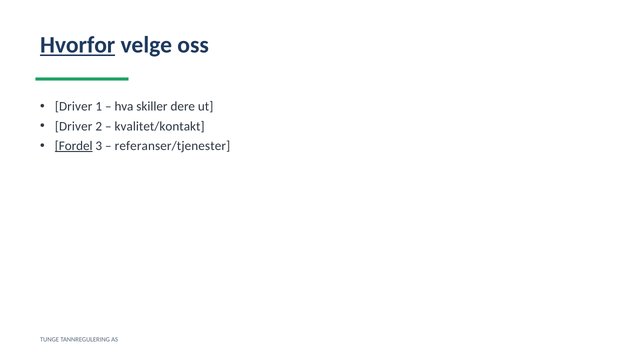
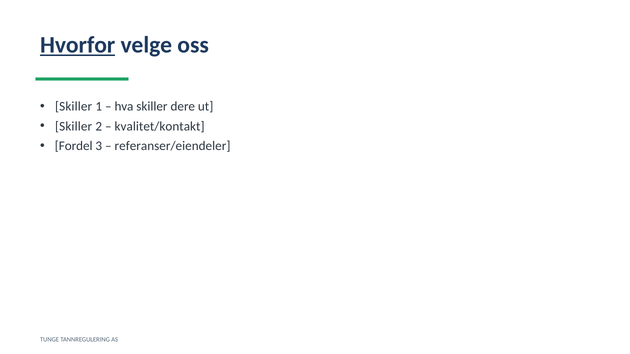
Driver at (74, 107): Driver -> Skiller
Driver at (74, 126): Driver -> Skiller
Fordel underline: present -> none
referanser/tjenester: referanser/tjenester -> referanser/eiendeler
